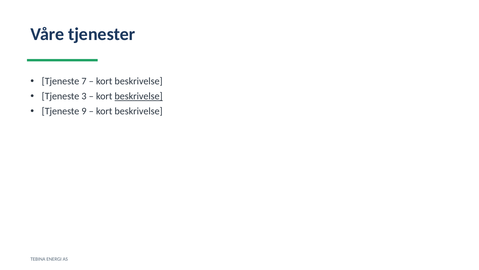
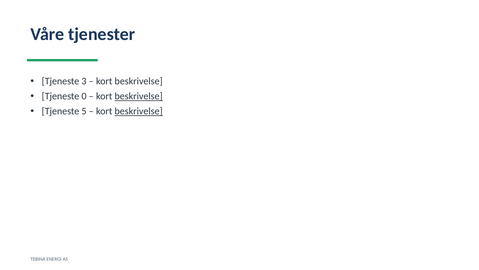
7: 7 -> 3
3: 3 -> 0
9: 9 -> 5
beskrivelse at (139, 111) underline: none -> present
